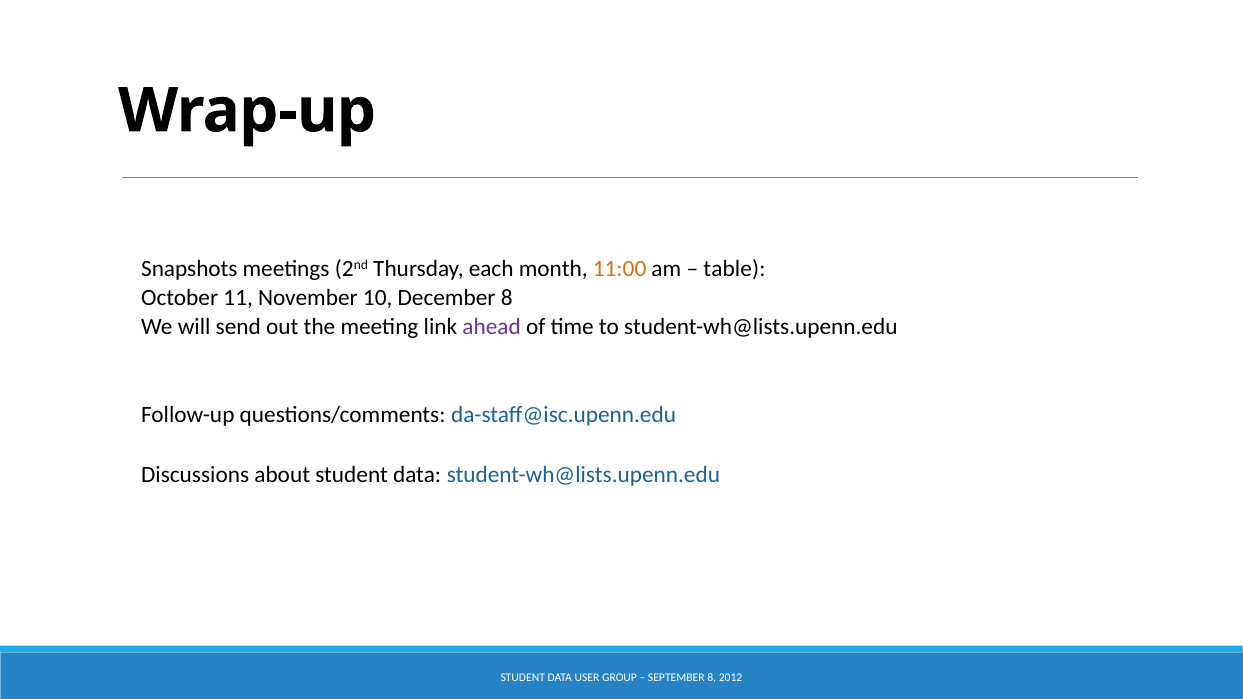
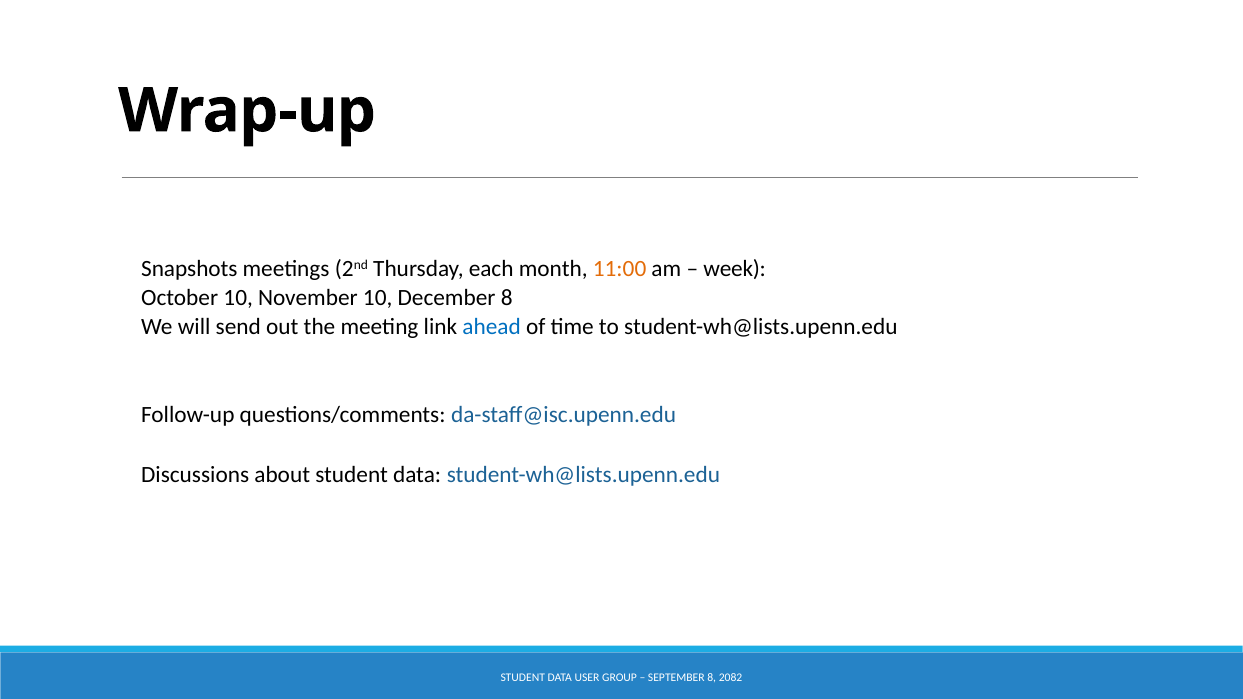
table: table -> week
October 11: 11 -> 10
ahead colour: purple -> blue
2012: 2012 -> 2082
